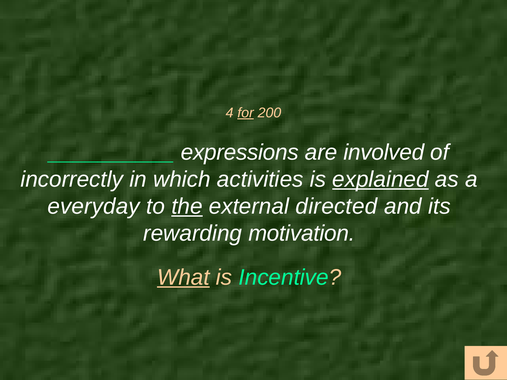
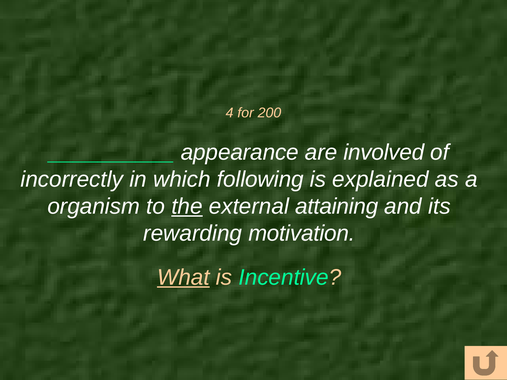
for underline: present -> none
expressions: expressions -> appearance
activities: activities -> following
explained underline: present -> none
everyday: everyday -> organism
directed: directed -> attaining
